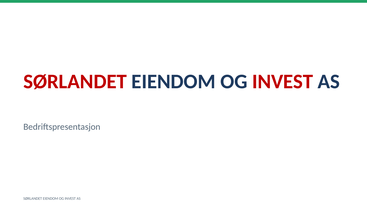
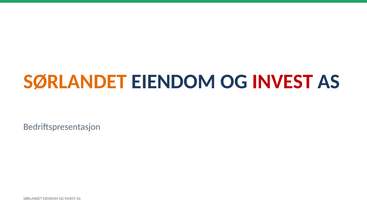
SØRLANDET at (75, 81) colour: red -> orange
